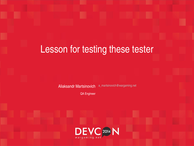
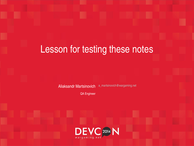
tester: tester -> notes
